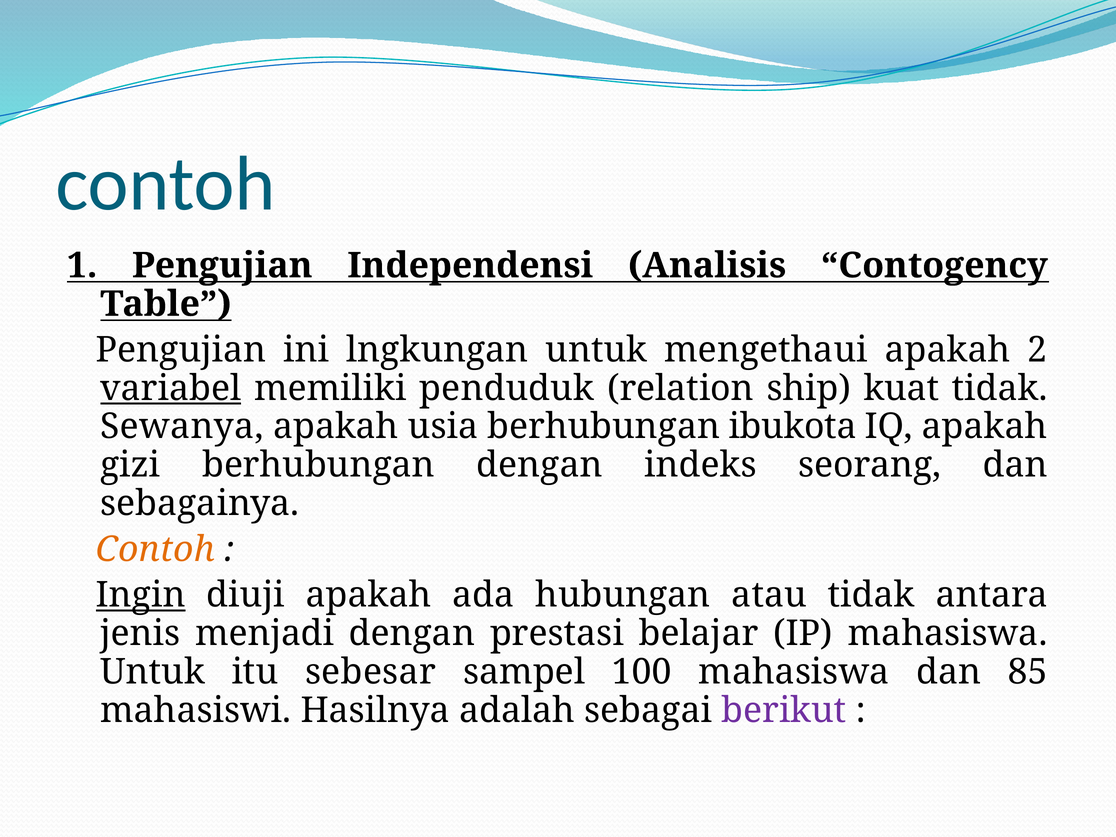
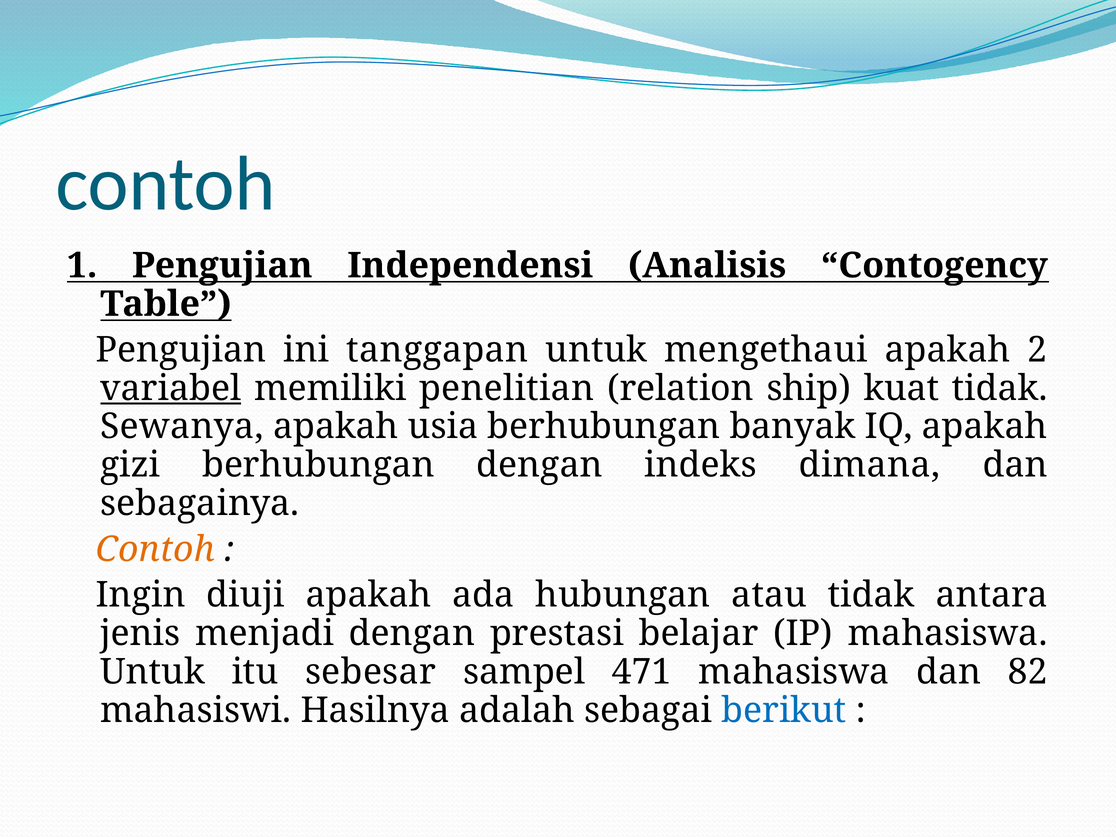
lngkungan: lngkungan -> tanggapan
penduduk: penduduk -> penelitian
ibukota: ibukota -> banyak
seorang: seorang -> dimana
Ingin underline: present -> none
100: 100 -> 471
85: 85 -> 82
berikut colour: purple -> blue
